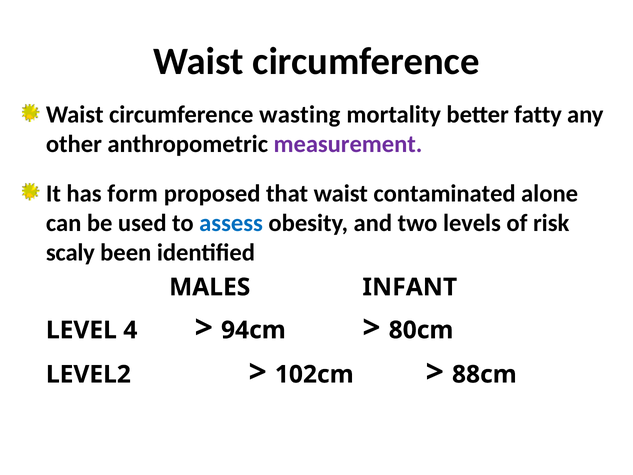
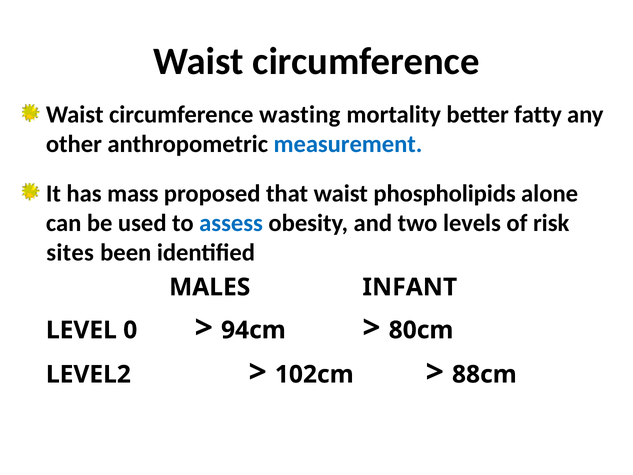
measurement colour: purple -> blue
form: form -> mass
contaminated: contaminated -> phospholipids
scaly: scaly -> sites
4: 4 -> 0
